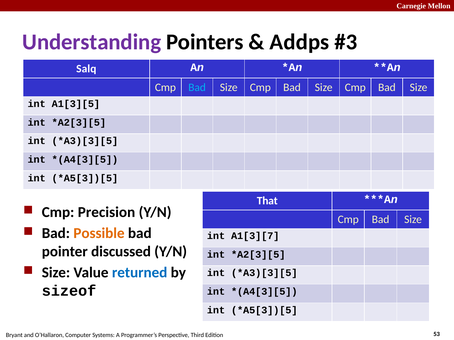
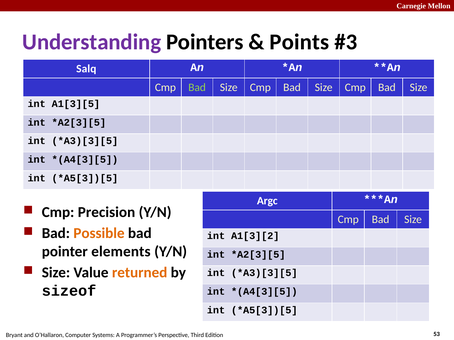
Addps: Addps -> Points
Bad at (197, 87) colour: light blue -> light green
That: That -> Argc
A1[3][7: A1[3][7 -> A1[3][2
discussed: discussed -> elements
returned colour: blue -> orange
